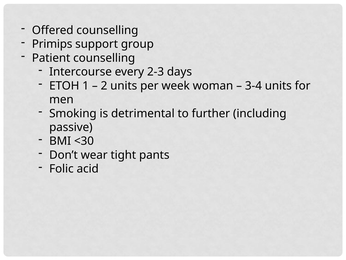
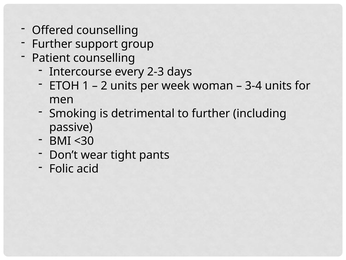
Primips at (52, 44): Primips -> Further
